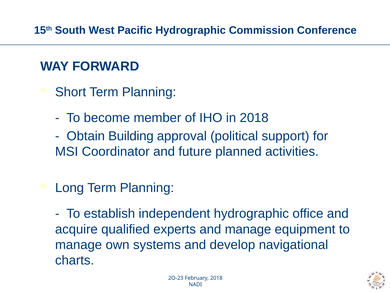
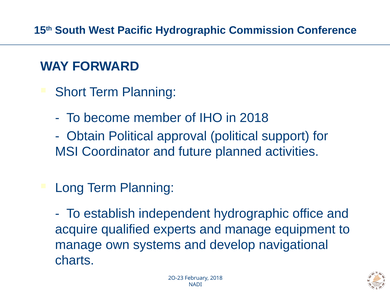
Obtain Building: Building -> Political
